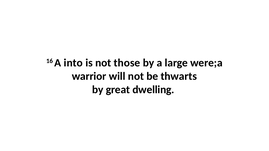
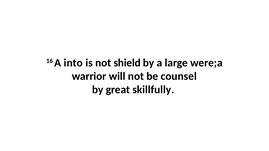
those: those -> shield
thwarts: thwarts -> counsel
dwelling: dwelling -> skillfully
